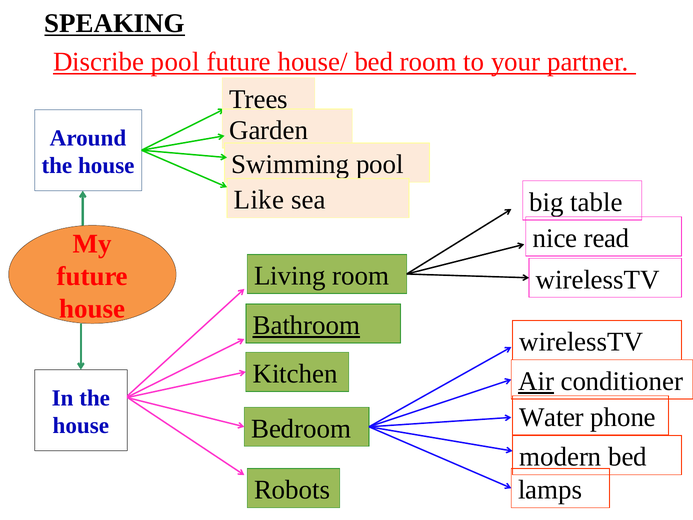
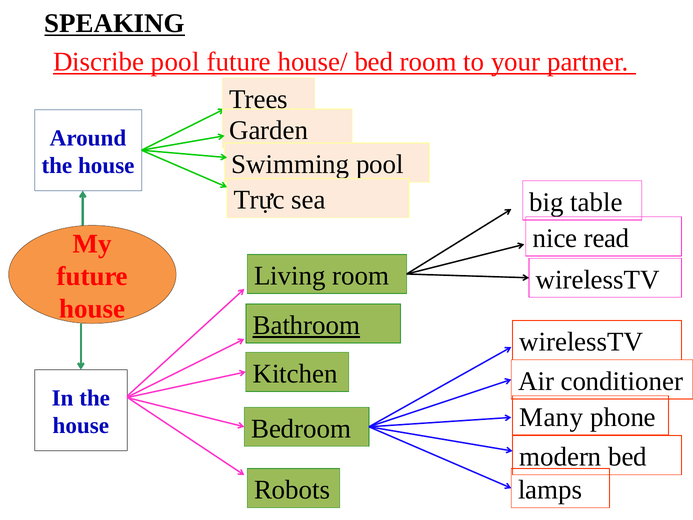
Like: Like -> Trực
Air underline: present -> none
Water: Water -> Many
